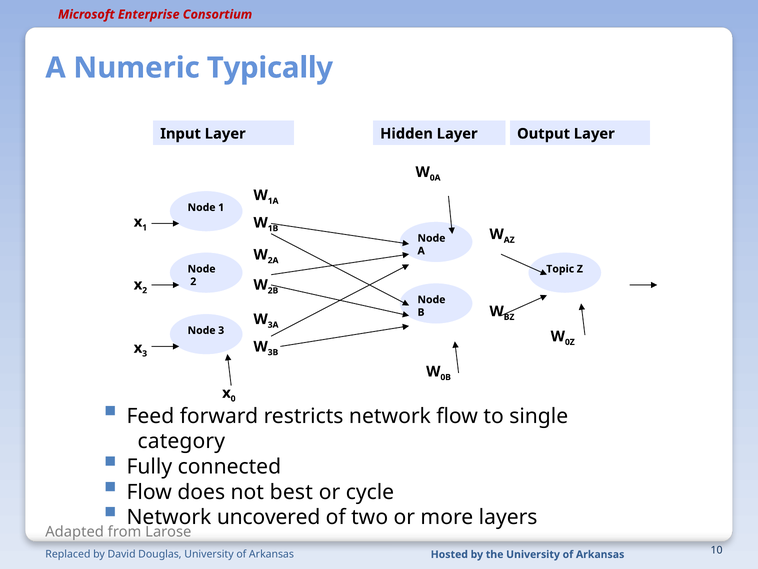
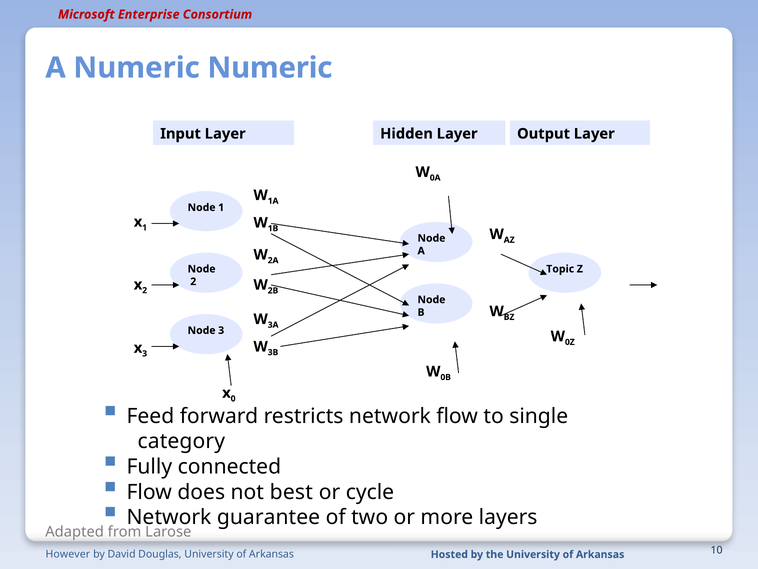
Numeric Typically: Typically -> Numeric
uncovered: uncovered -> guarantee
Replaced: Replaced -> However
